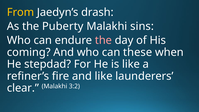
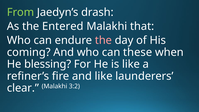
From colour: yellow -> light green
Puberty: Puberty -> Entered
sins: sins -> that
stepdad: stepdad -> blessing
